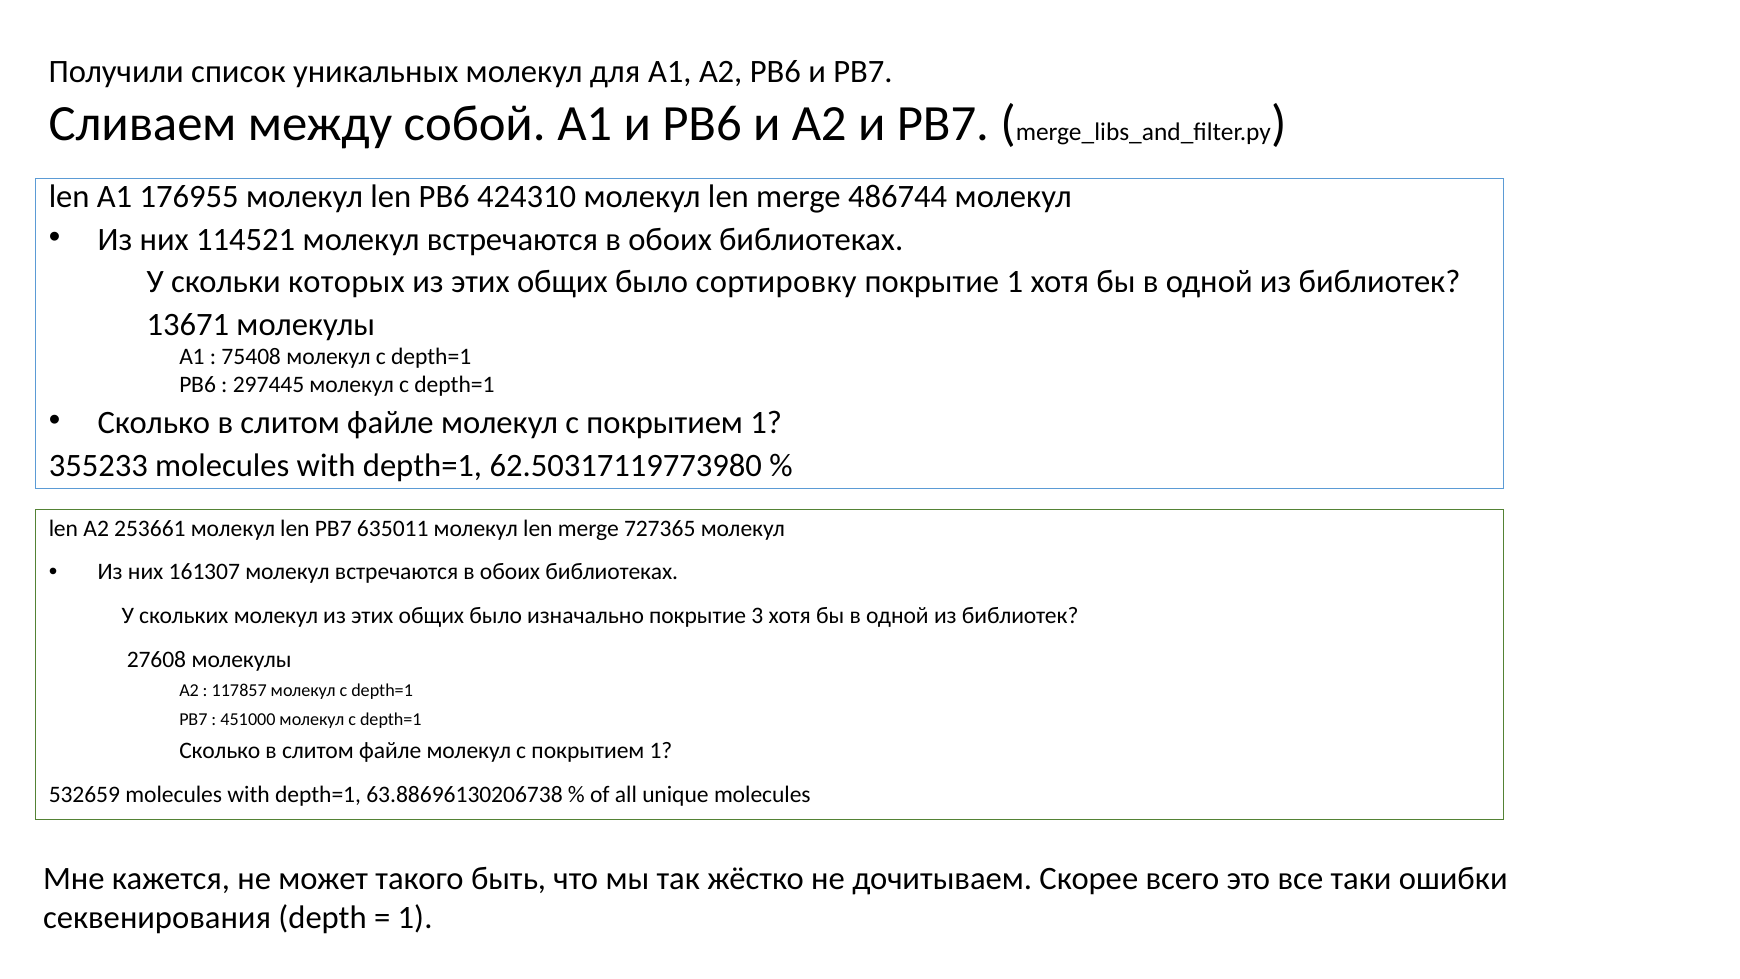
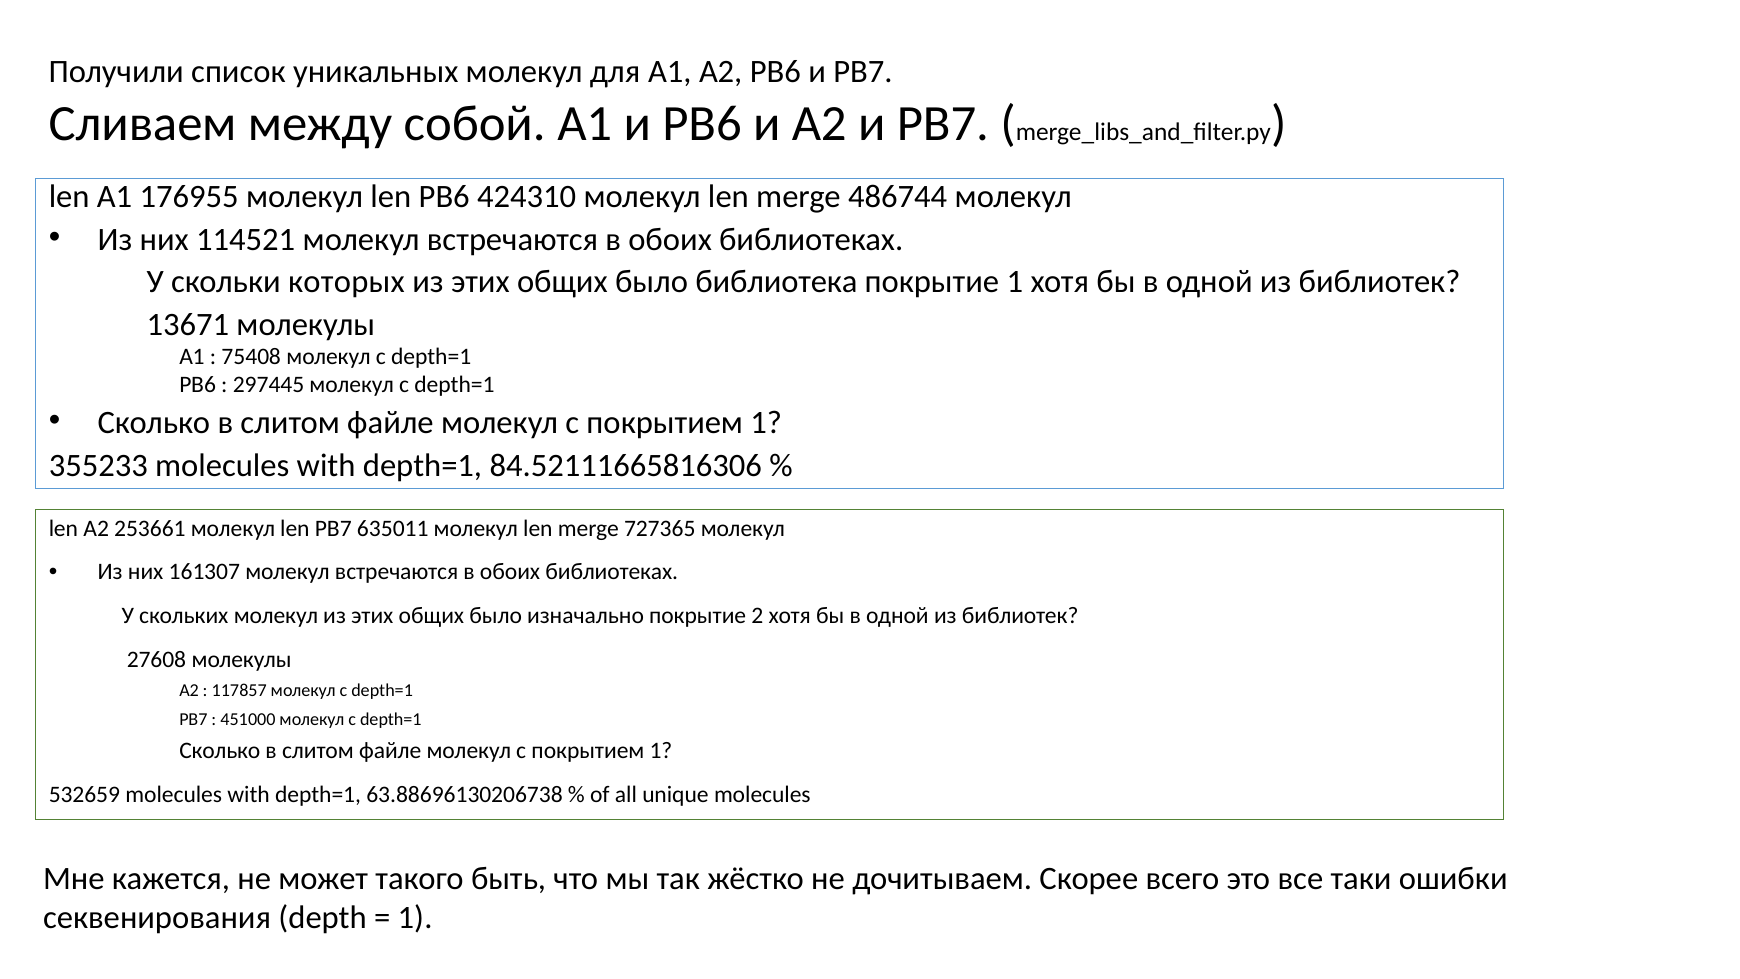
сортировку: сортировку -> библиотека
62.50317119773980: 62.50317119773980 -> 84.52111665816306
3: 3 -> 2
